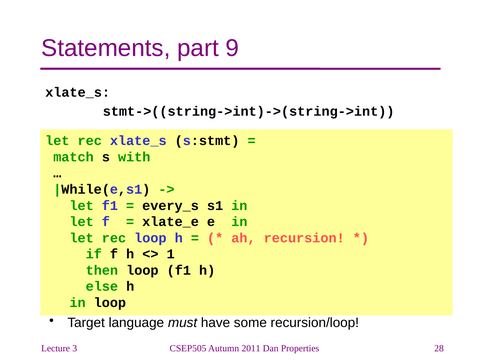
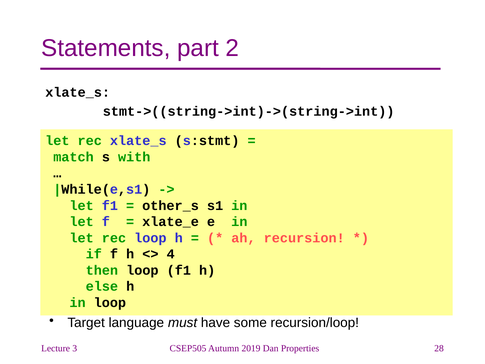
9: 9 -> 2
every_s: every_s -> other_s
1: 1 -> 4
2011: 2011 -> 2019
